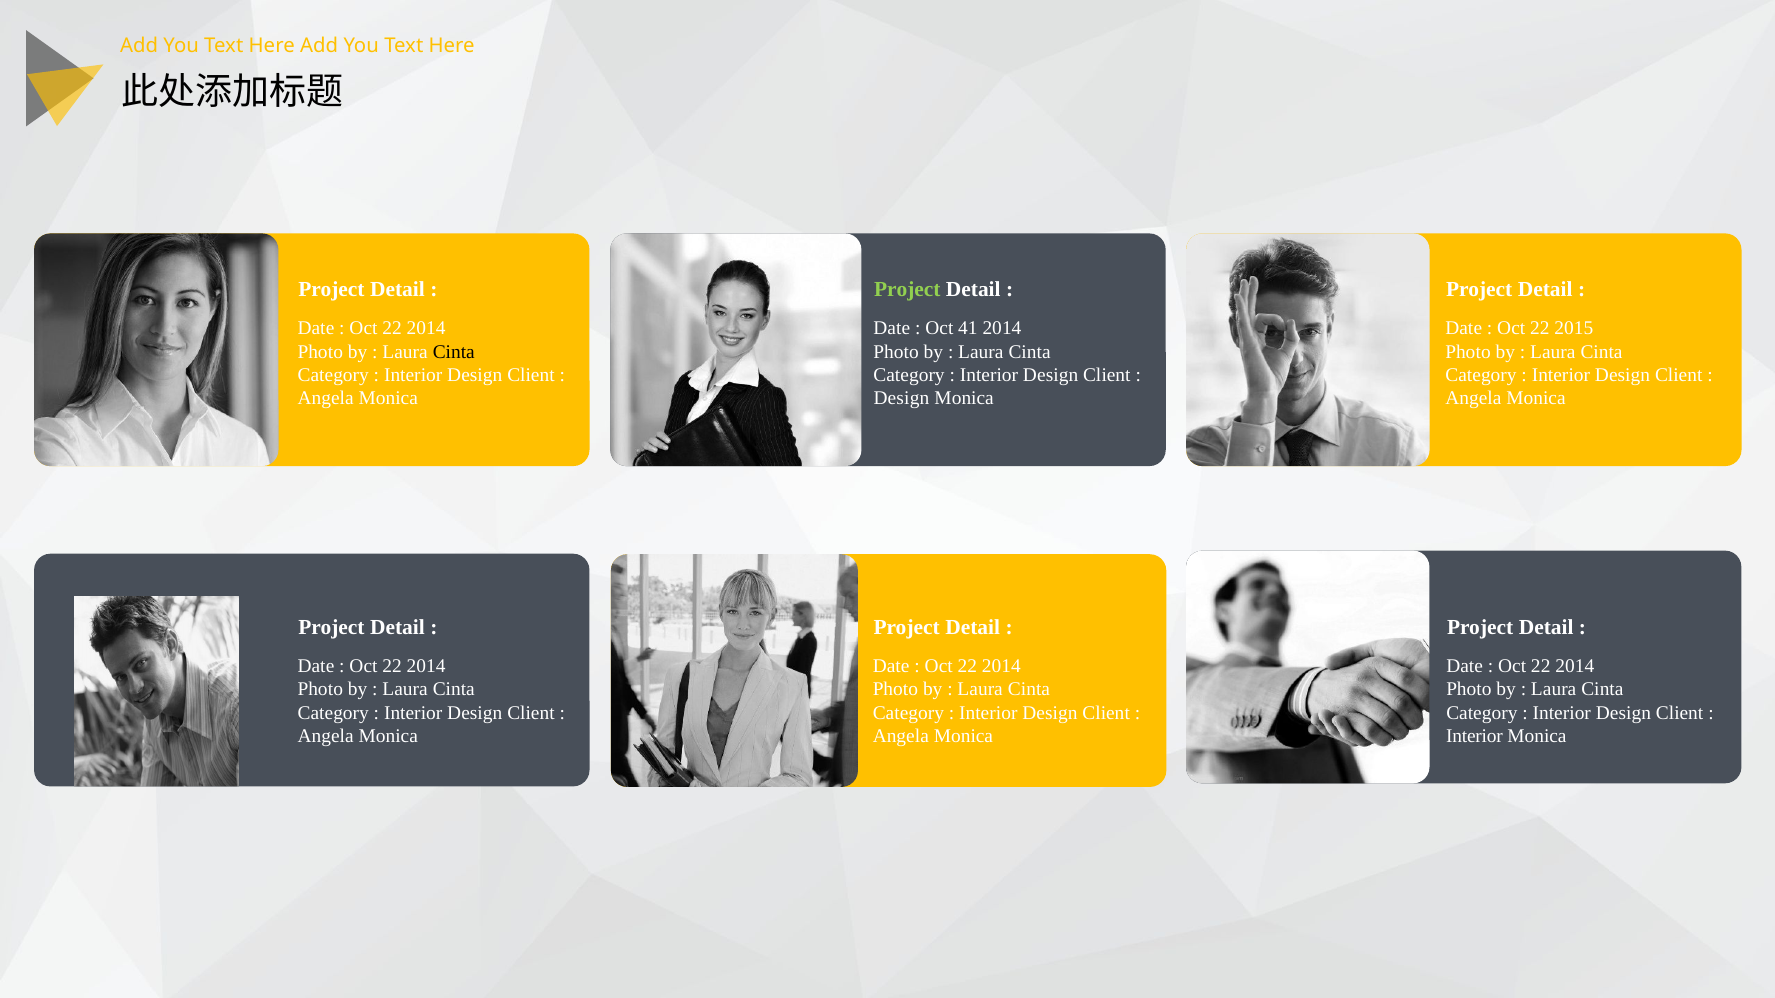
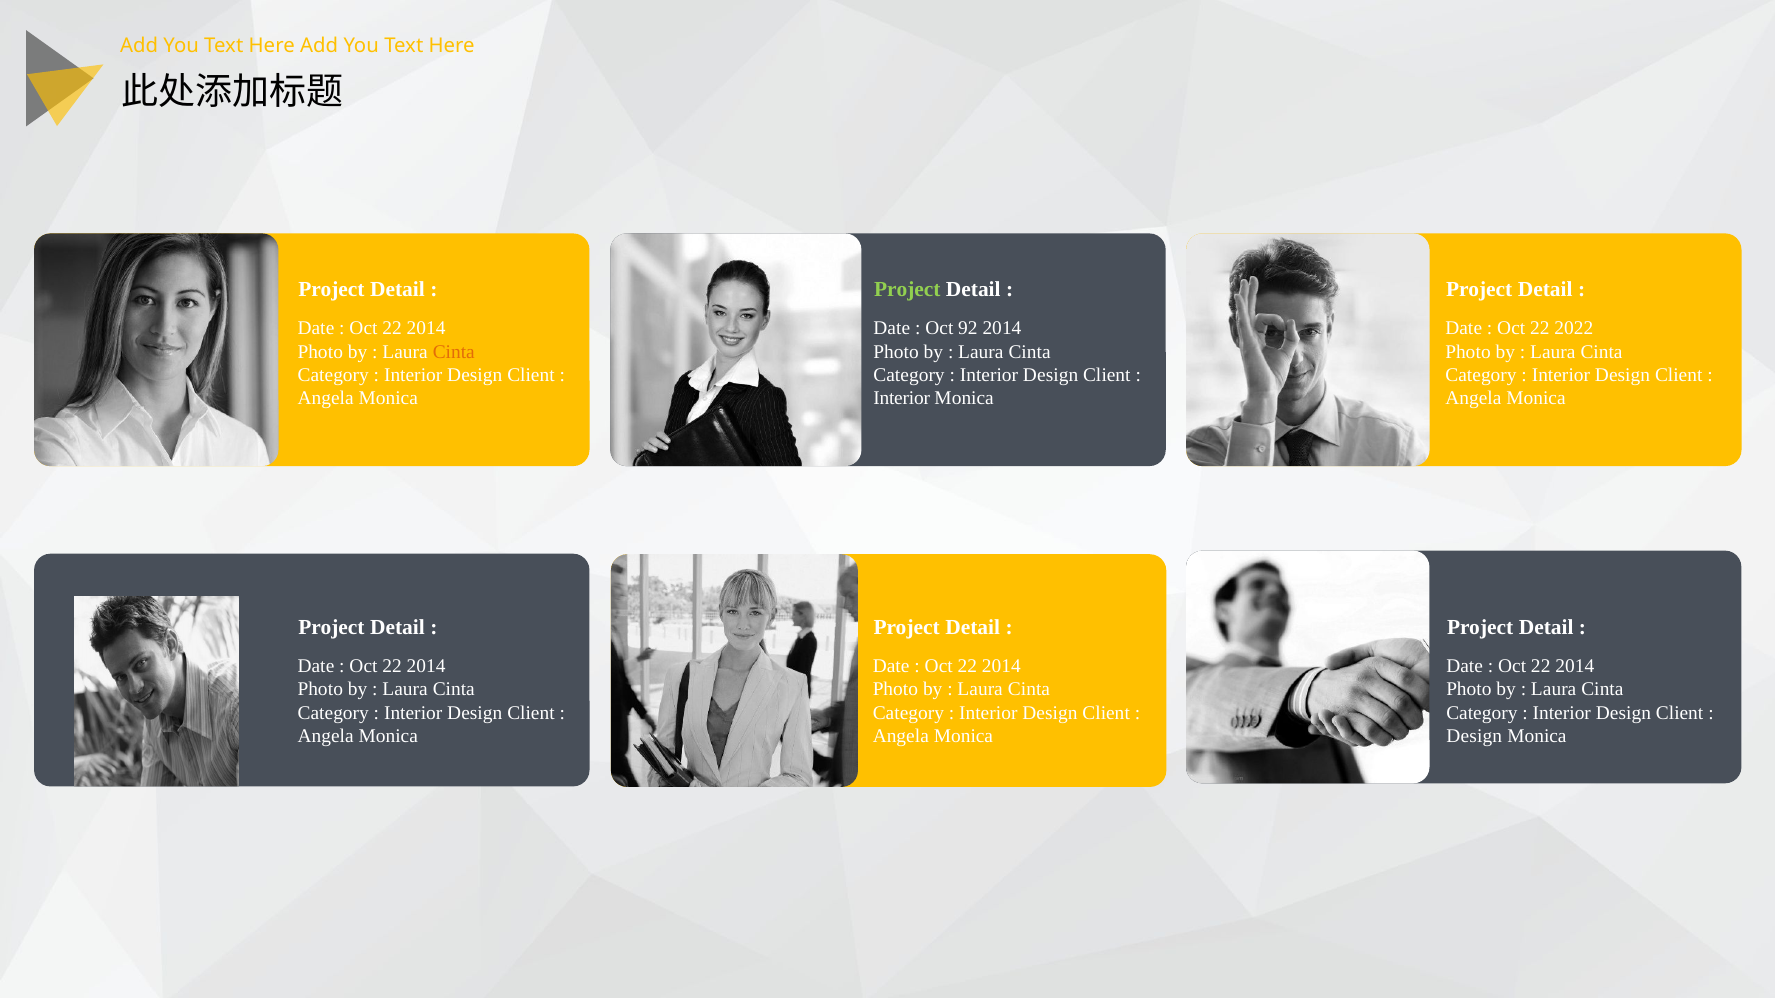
41: 41 -> 92
2015: 2015 -> 2022
Cinta at (454, 352) colour: black -> orange
Design at (901, 399): Design -> Interior
Interior at (1474, 737): Interior -> Design
